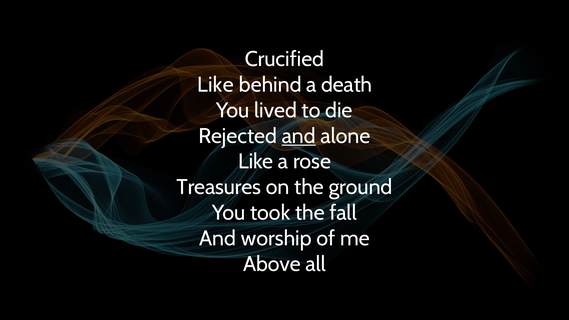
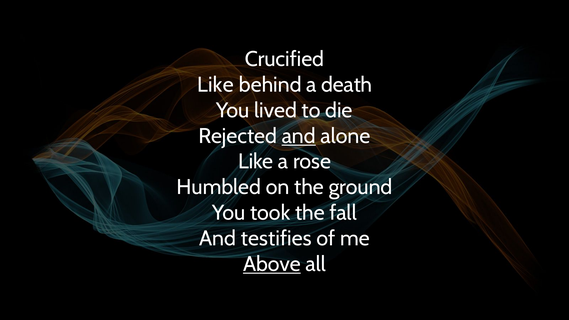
Treasures: Treasures -> Humbled
worship: worship -> testifies
Above underline: none -> present
